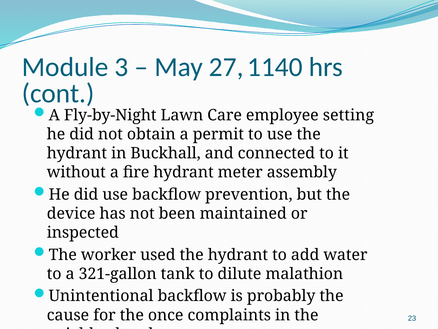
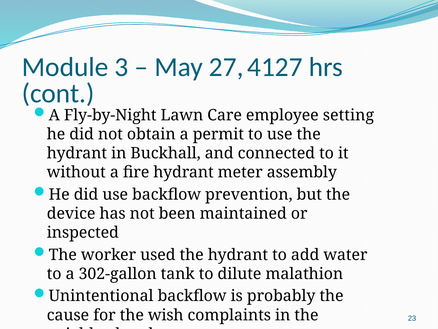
1140: 1140 -> 4127
321-gallon: 321-gallon -> 302-gallon
once: once -> wish
